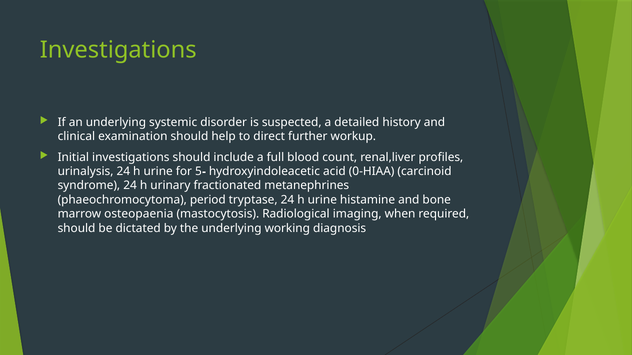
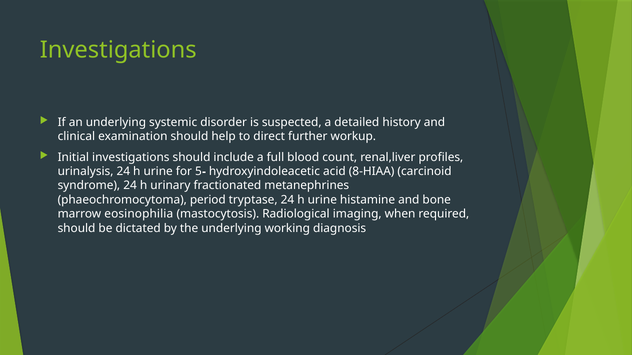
0‐HIAA: 0‐HIAA -> 8‐HIAA
osteopaenia: osteopaenia -> eosinophilia
